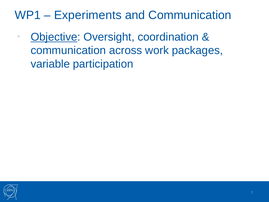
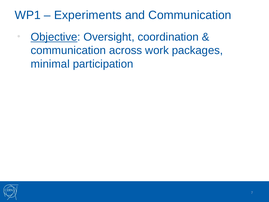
variable: variable -> minimal
